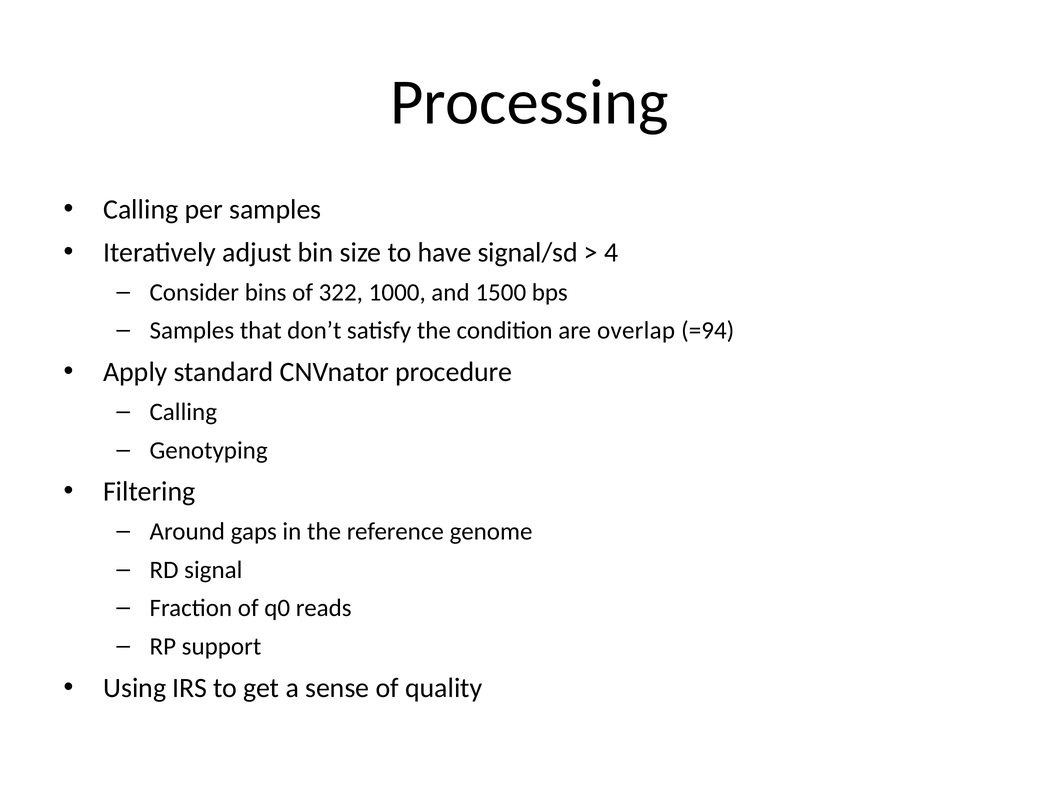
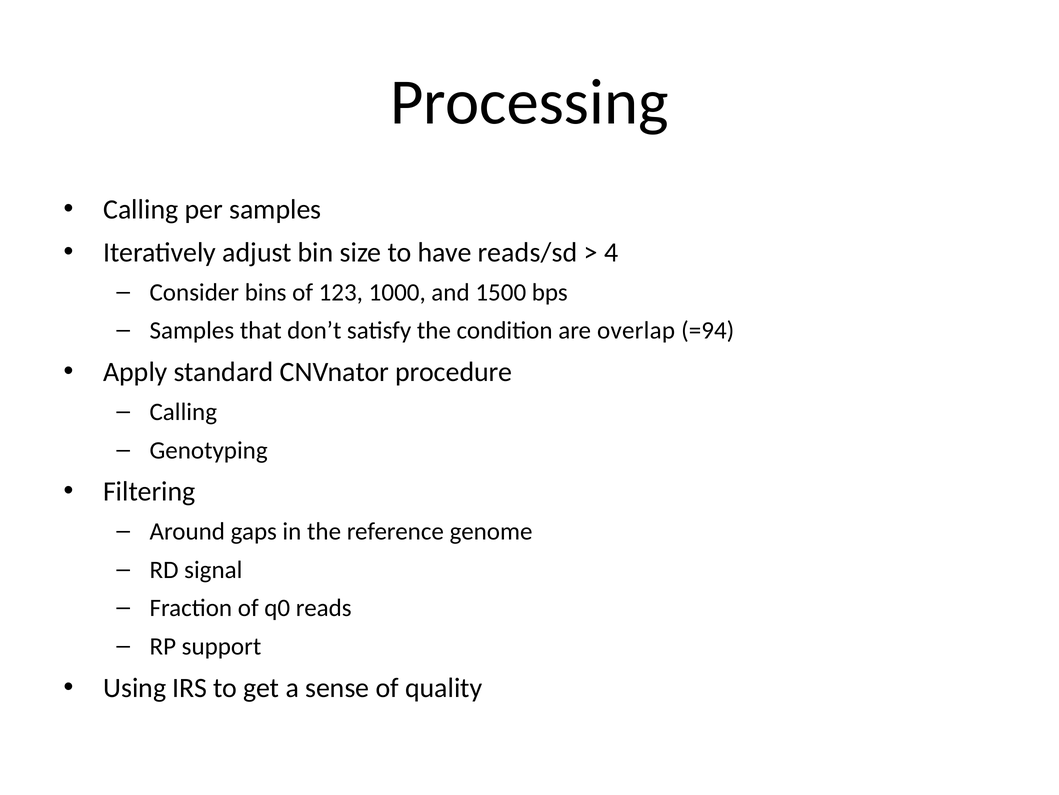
signal/sd: signal/sd -> reads/sd
322: 322 -> 123
